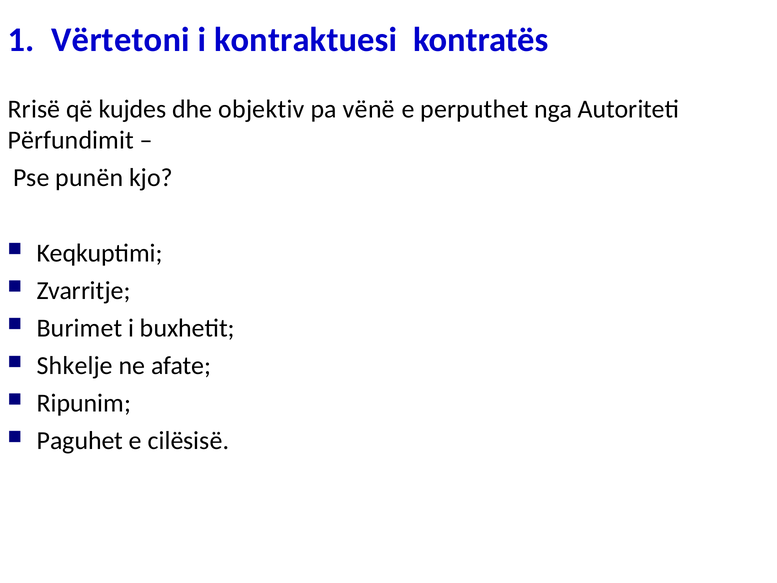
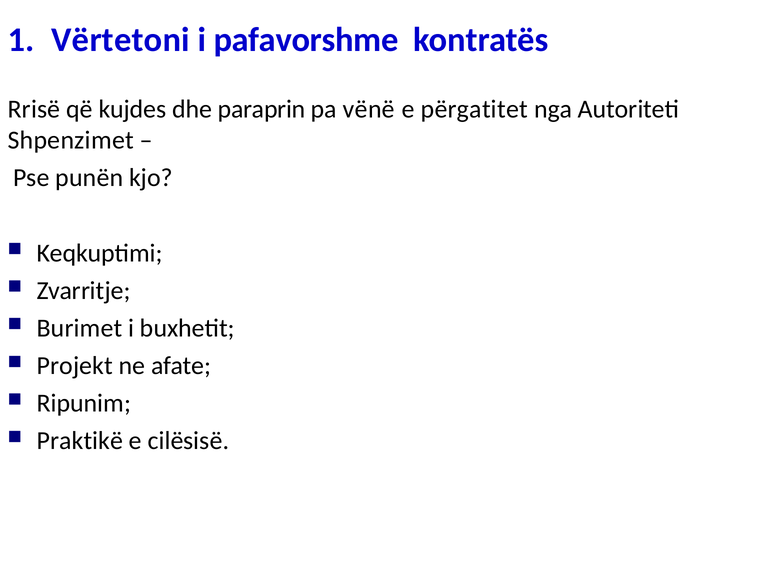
kontraktuesi: kontraktuesi -> pafavorshme
objektiv: objektiv -> paraprin
perputhet: perputhet -> përgatitet
Përfundimit: Përfundimit -> Shpenzimet
Shkelje: Shkelje -> Projekt
Paguhet: Paguhet -> Praktikë
